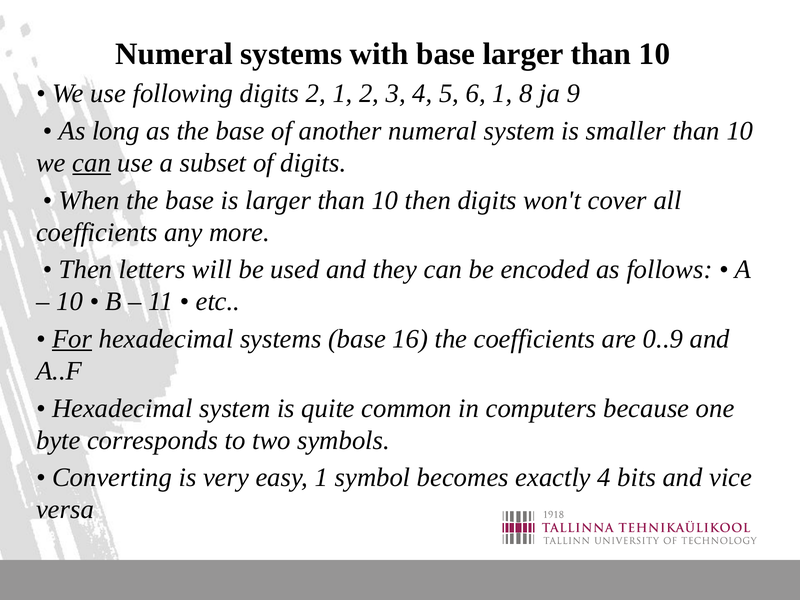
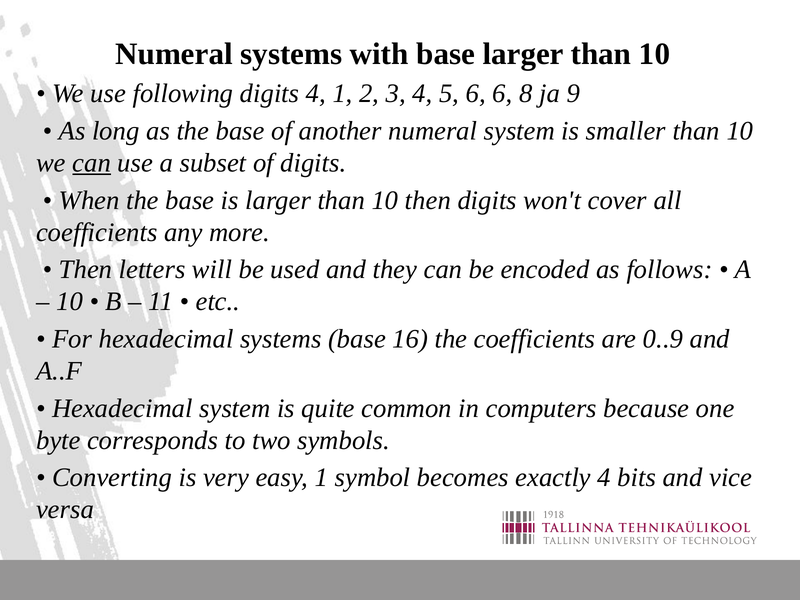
digits 2: 2 -> 4
6 1: 1 -> 6
For underline: present -> none
